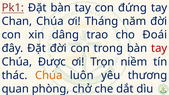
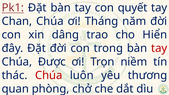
đứng: đứng -> quyết
Đoái: Đoái -> Hiển
Chúa at (49, 75) colour: orange -> red
